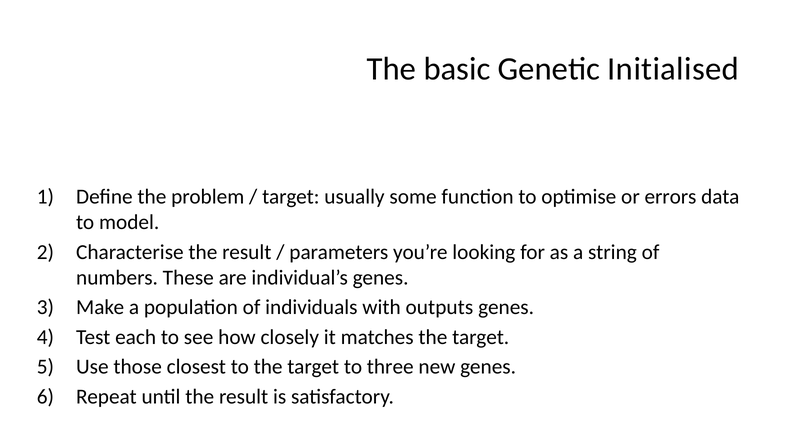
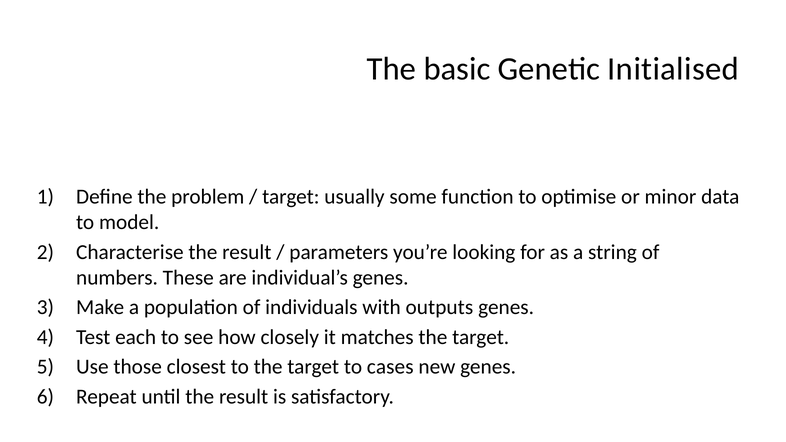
errors: errors -> minor
three: three -> cases
